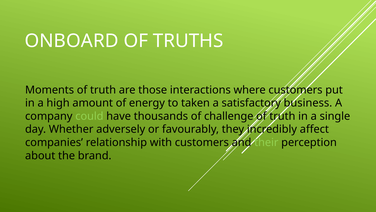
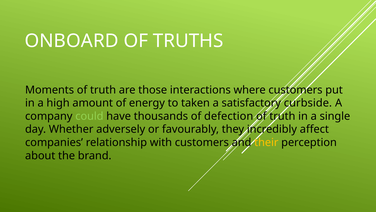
business: business -> curbside
challenge: challenge -> defection
their colour: light green -> yellow
